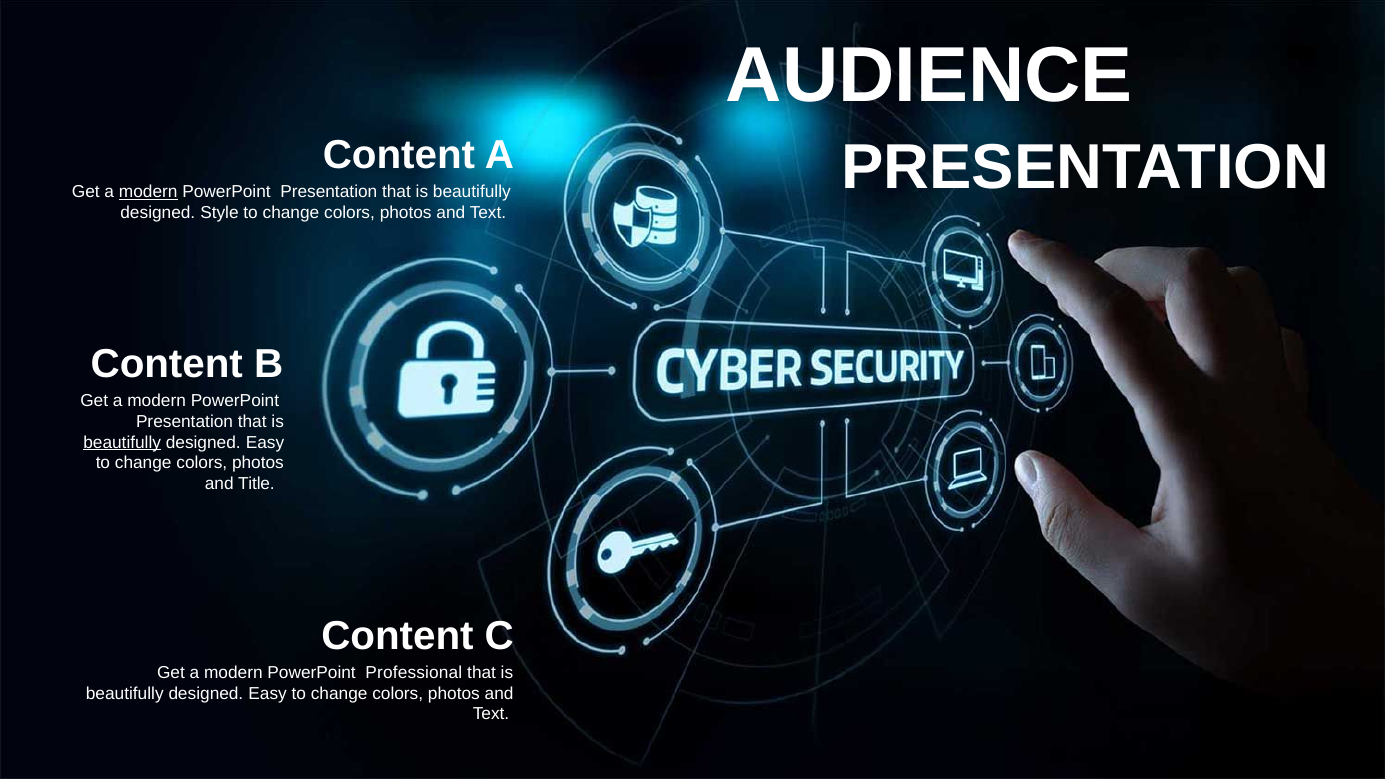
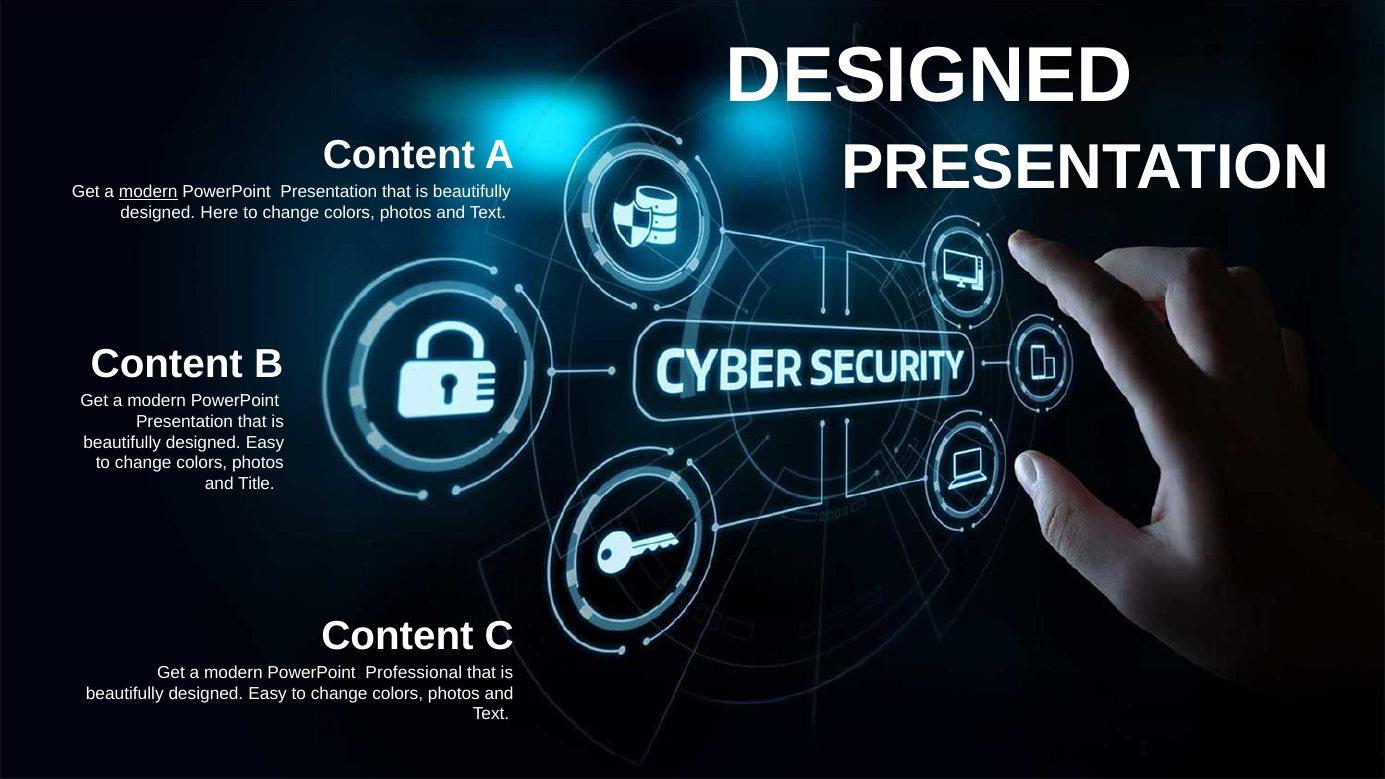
AUDIENCE at (929, 76): AUDIENCE -> DESIGNED
Style: Style -> Here
beautifully at (122, 442) underline: present -> none
